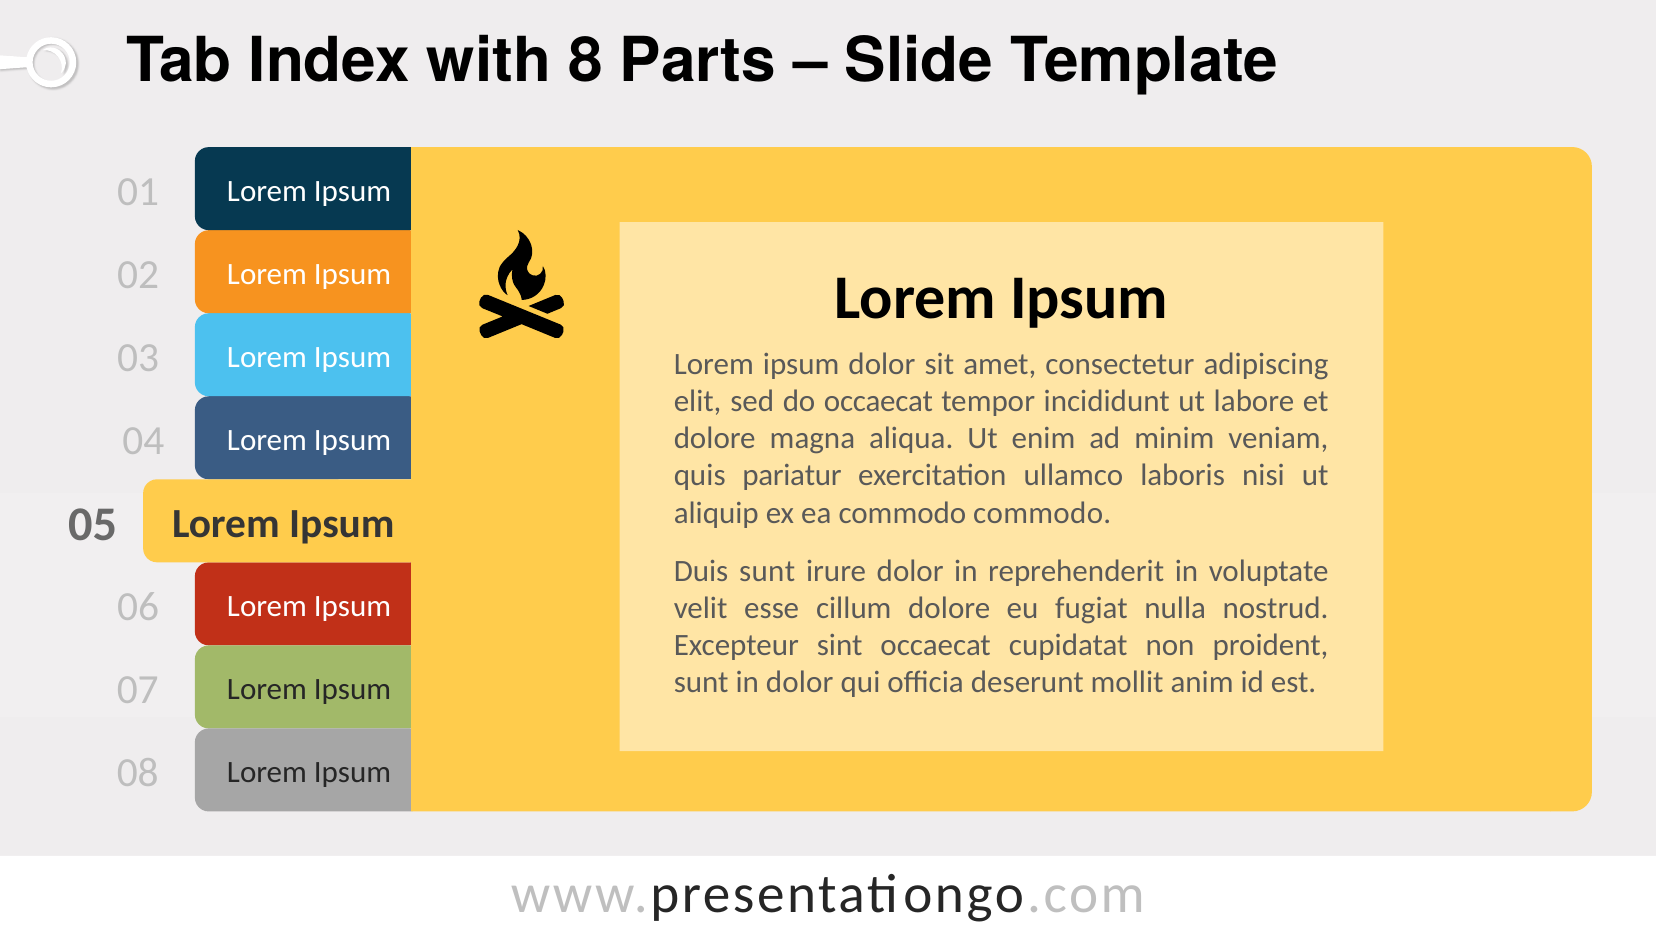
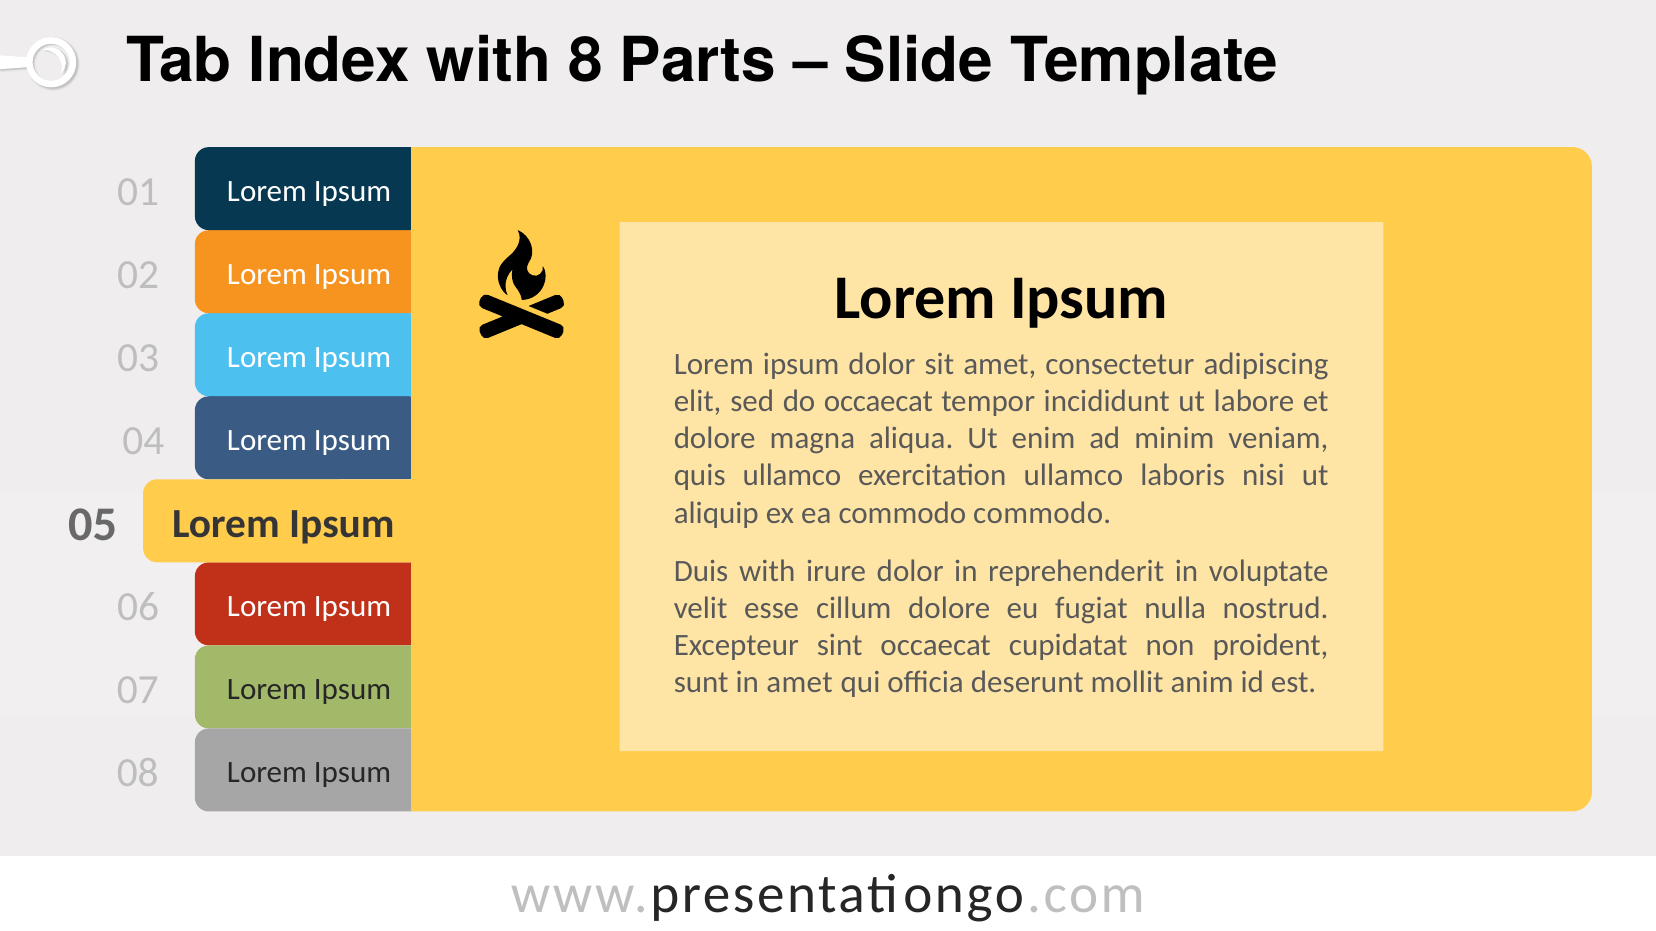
quis pariatur: pariatur -> ullamco
Duis sunt: sunt -> with
in dolor: dolor -> amet
